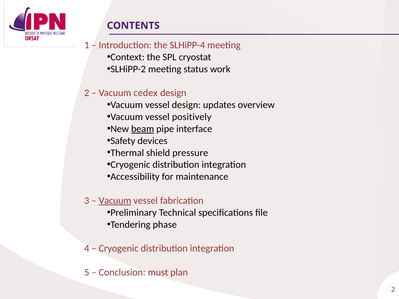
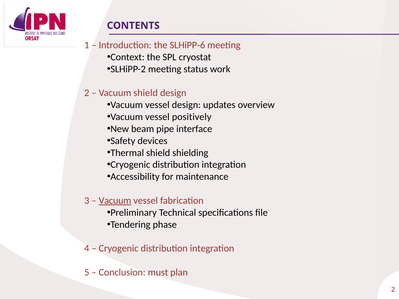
SLHiPP-4: SLHiPP-4 -> SLHiPP-6
Vacuum cedex: cedex -> shield
beam underline: present -> none
pressure: pressure -> shielding
